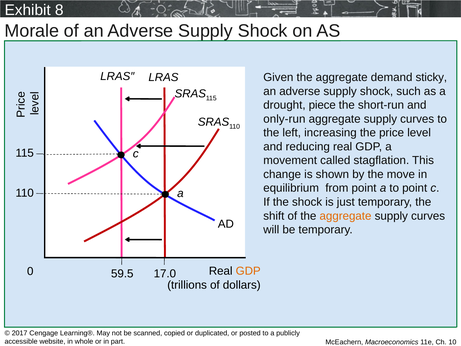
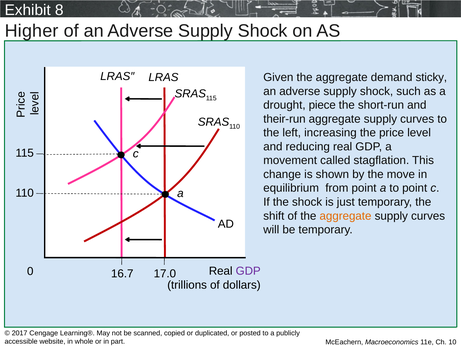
Morale: Morale -> Higher
only-run: only-run -> their-run
GDP at (248, 271) colour: orange -> purple
59.5: 59.5 -> 16.7
